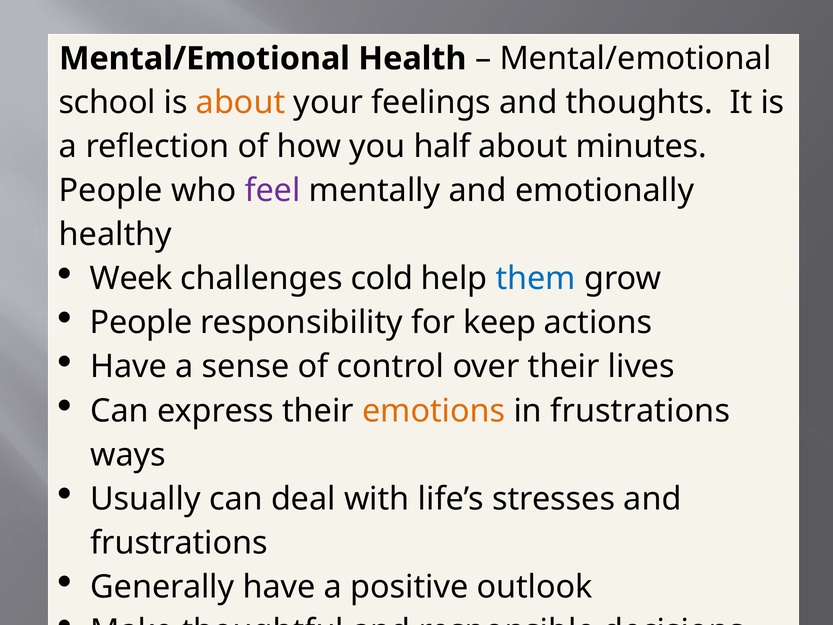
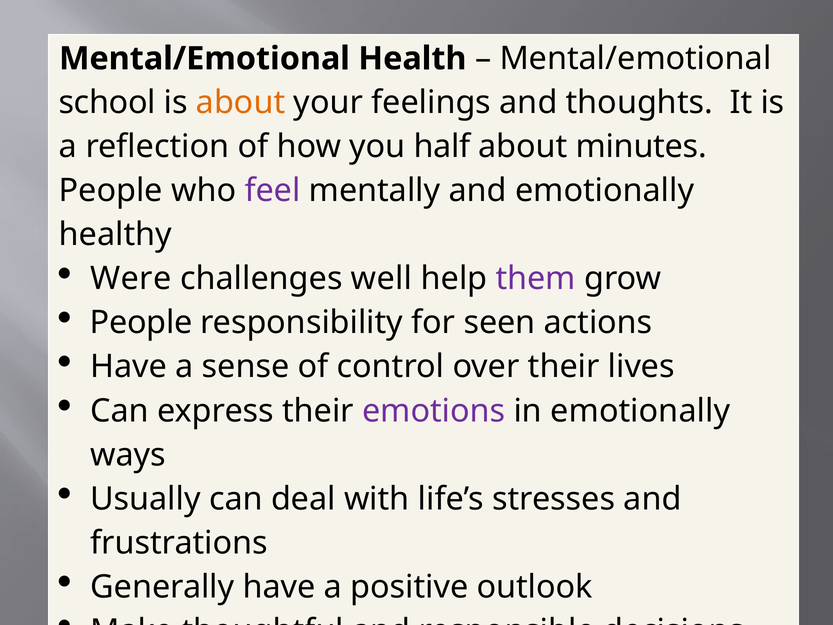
Week: Week -> Were
cold: cold -> well
them colour: blue -> purple
keep: keep -> seen
emotions colour: orange -> purple
in frustrations: frustrations -> emotionally
